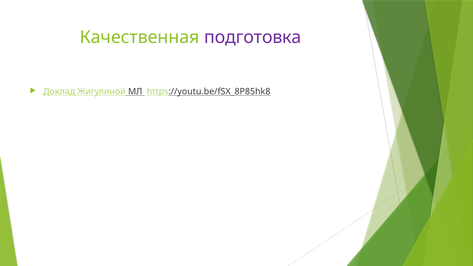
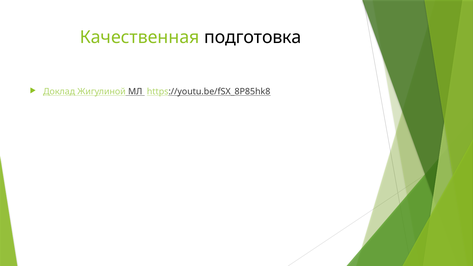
подготовка colour: purple -> black
